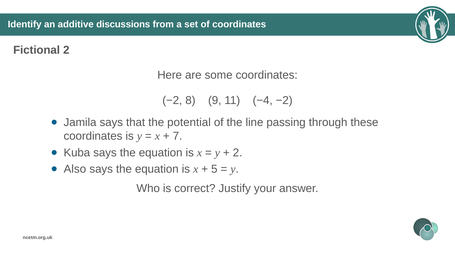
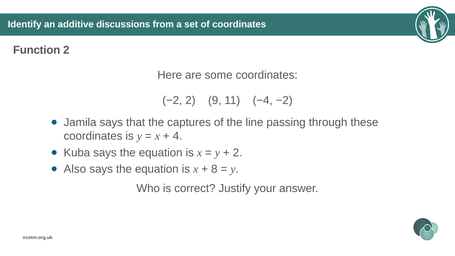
Fictional: Fictional -> Function
−2 8: 8 -> 2
potential: potential -> captures
7: 7 -> 4
5: 5 -> 8
